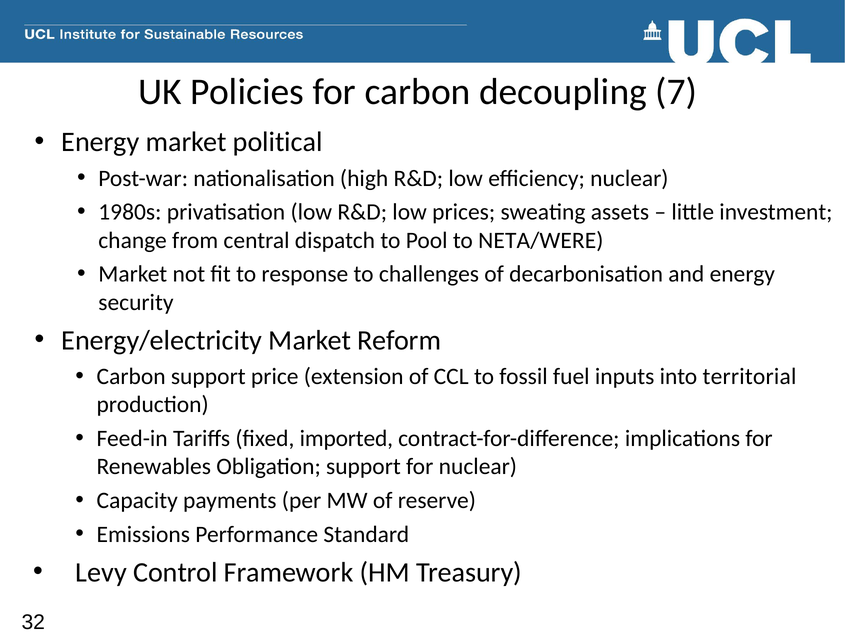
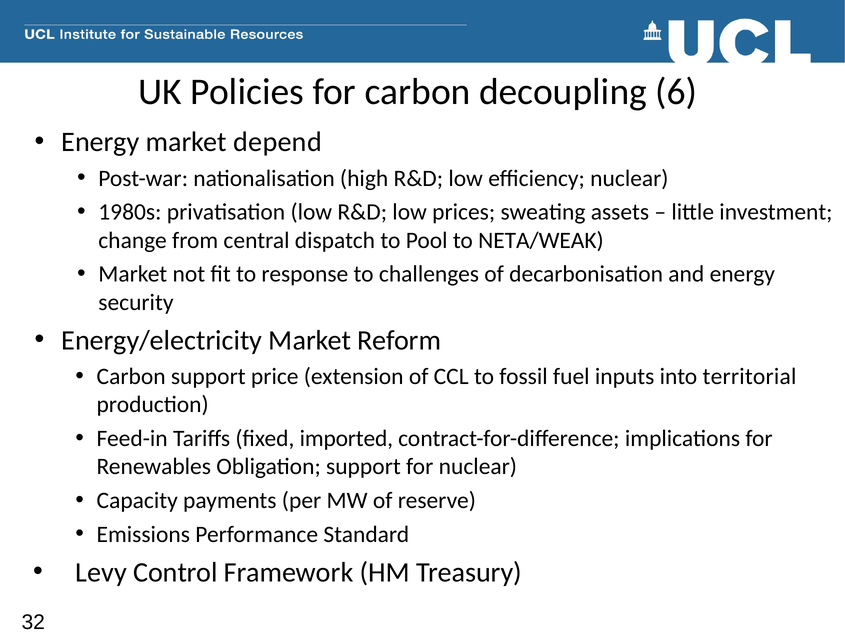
7: 7 -> 6
political: political -> depend
NETA/WERE: NETA/WERE -> NETA/WEAK
